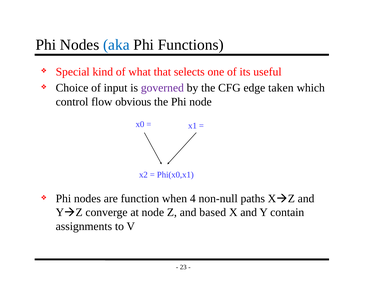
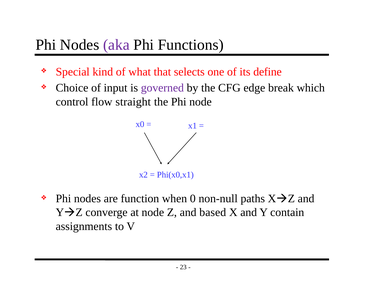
aka colour: blue -> purple
useful: useful -> define
taken: taken -> break
obvious: obvious -> straight
4: 4 -> 0
